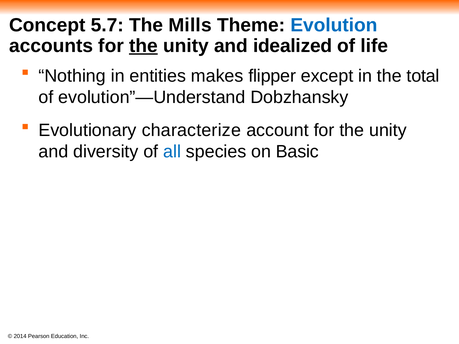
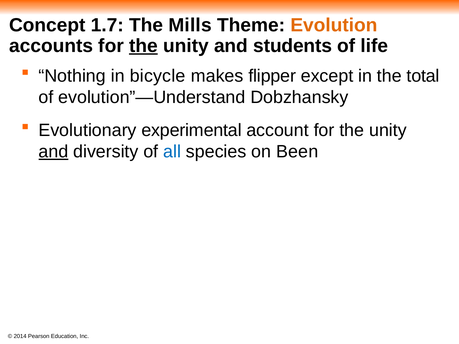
5.7: 5.7 -> 1.7
Evolution colour: blue -> orange
idealized: idealized -> students
entities: entities -> bicycle
characterize: characterize -> experimental
and at (53, 152) underline: none -> present
Basic: Basic -> Been
